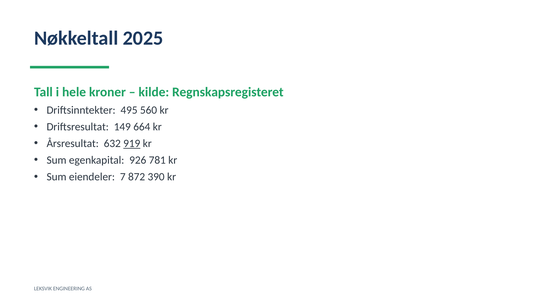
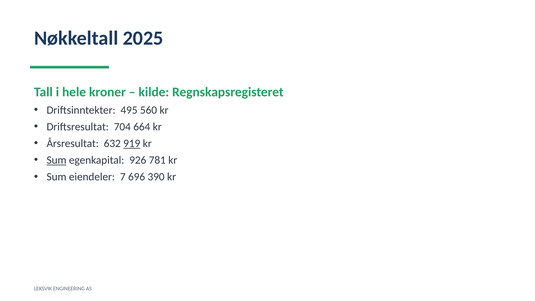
149: 149 -> 704
Sum at (57, 160) underline: none -> present
872: 872 -> 696
